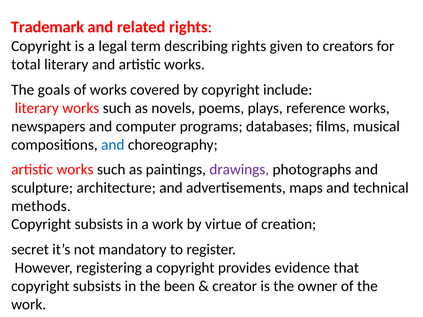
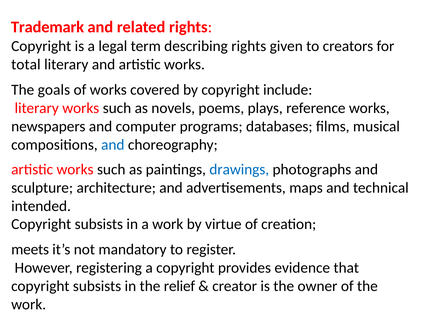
drawings colour: purple -> blue
methods: methods -> intended
secret: secret -> meets
been: been -> relief
